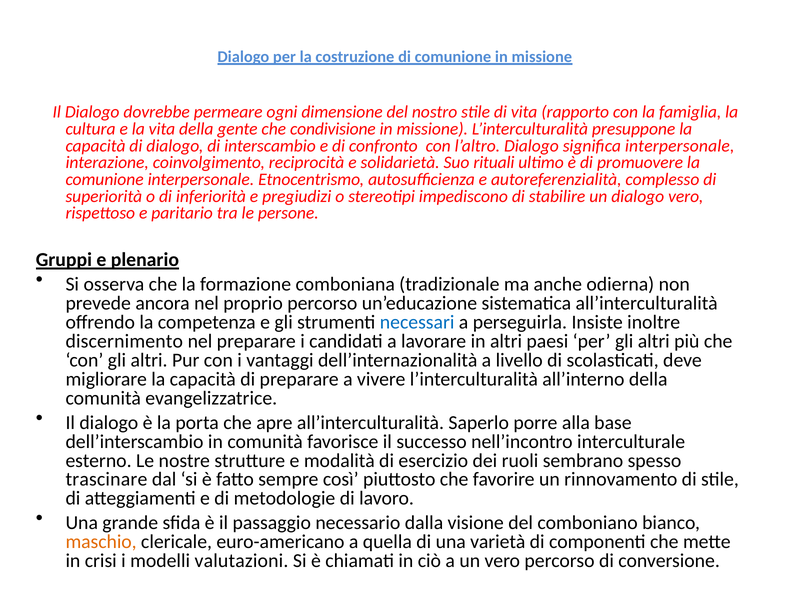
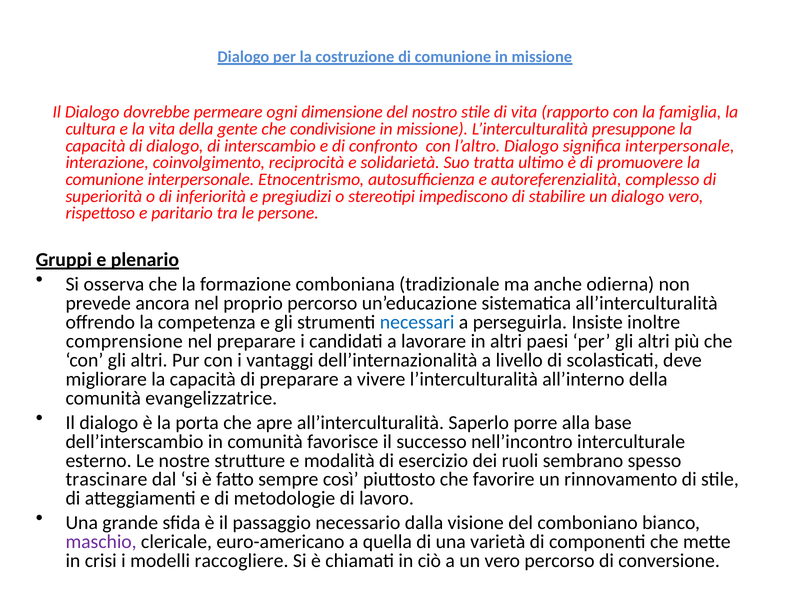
rituali: rituali -> tratta
discernimento: discernimento -> comprensione
maschio colour: orange -> purple
valutazioni: valutazioni -> raccogliere
